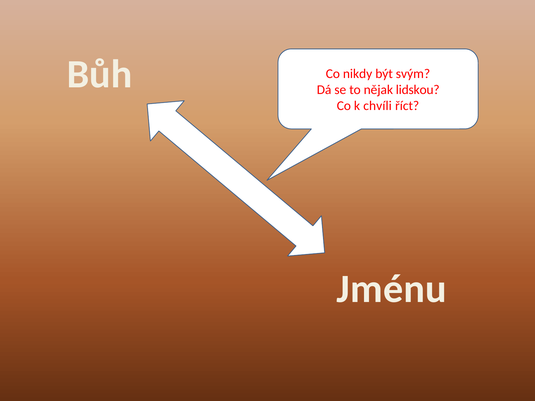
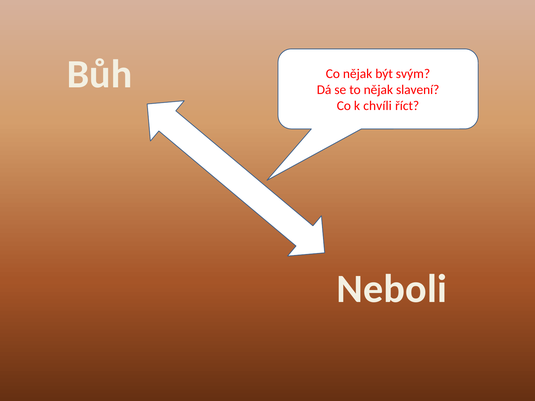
Co nikdy: nikdy -> nějak
lidskou: lidskou -> slavení
Jménu: Jménu -> Neboli
